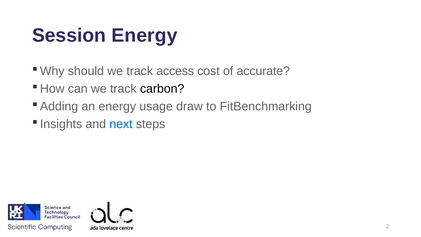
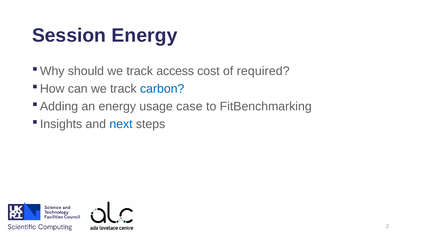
accurate: accurate -> required
carbon colour: black -> blue
draw: draw -> case
